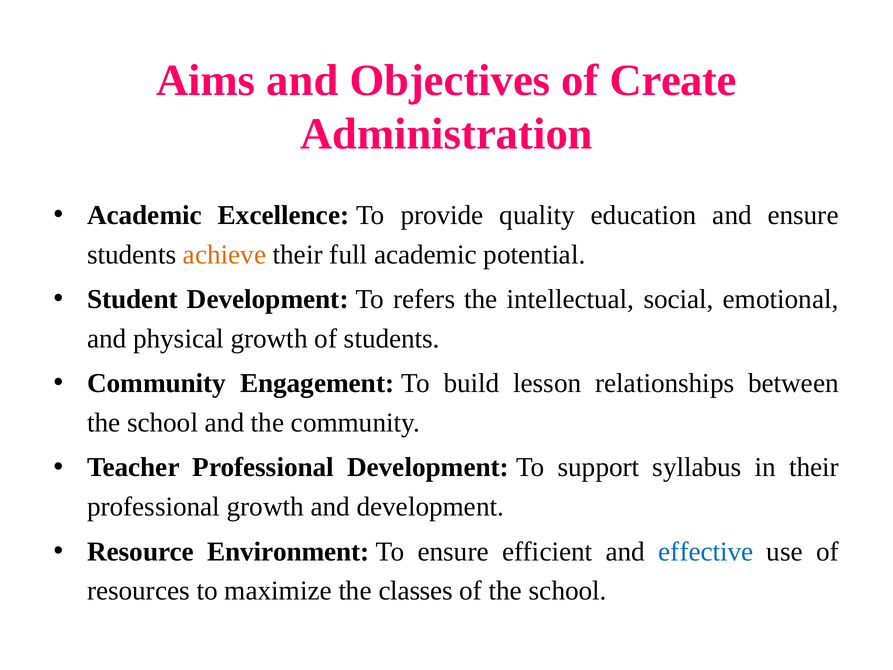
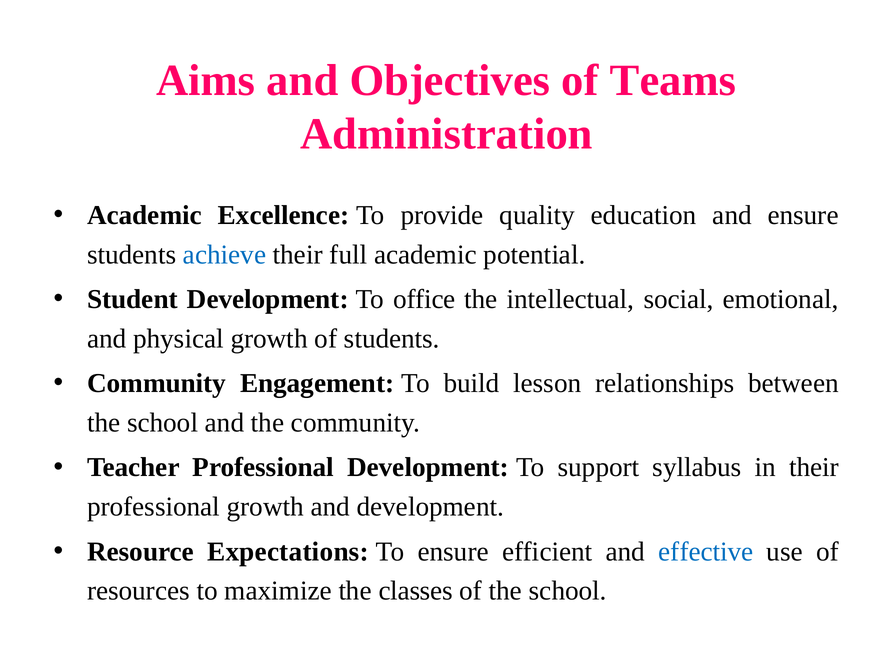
Create: Create -> Teams
achieve colour: orange -> blue
refers: refers -> office
Environment: Environment -> Expectations
